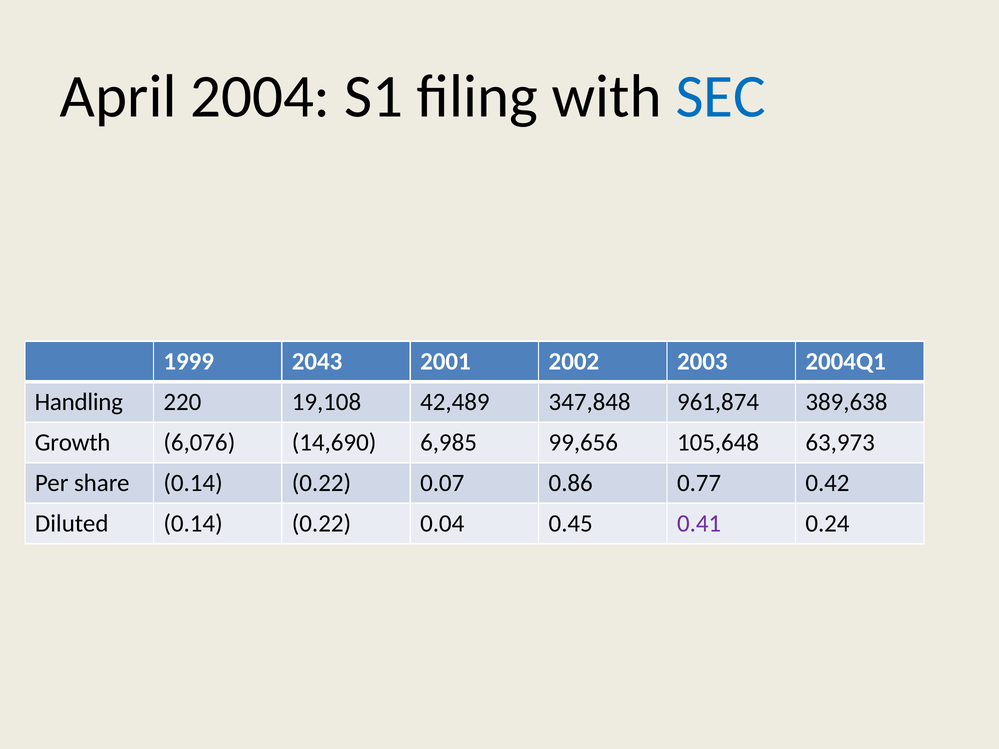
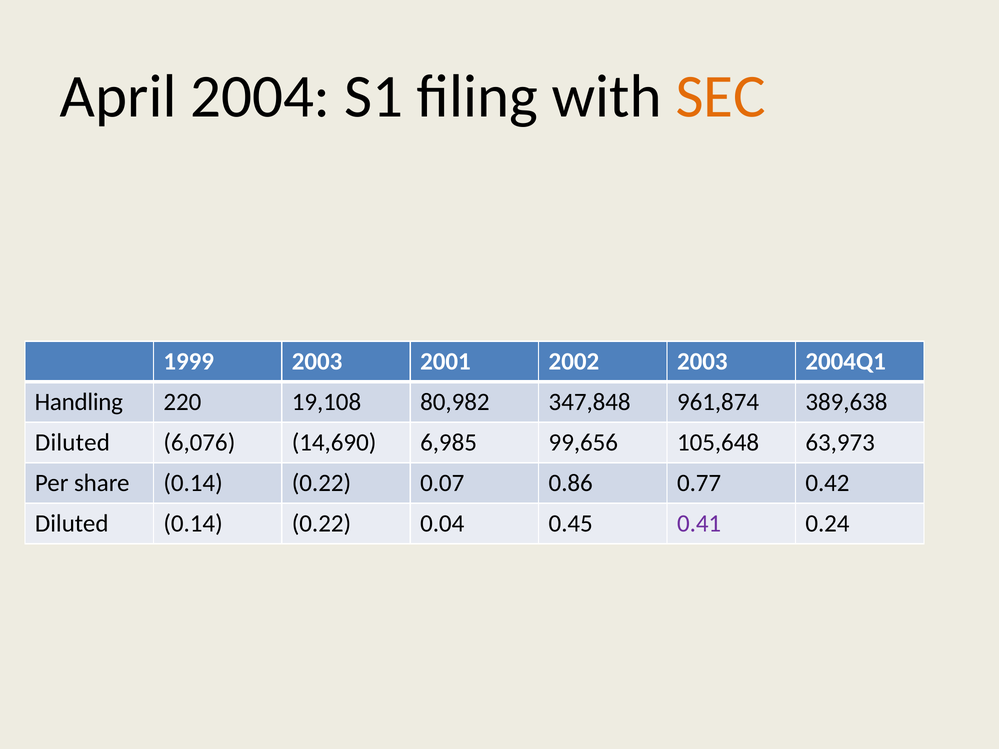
SEC colour: blue -> orange
1999 2043: 2043 -> 2003
42,489: 42,489 -> 80,982
Growth at (73, 443): Growth -> Diluted
